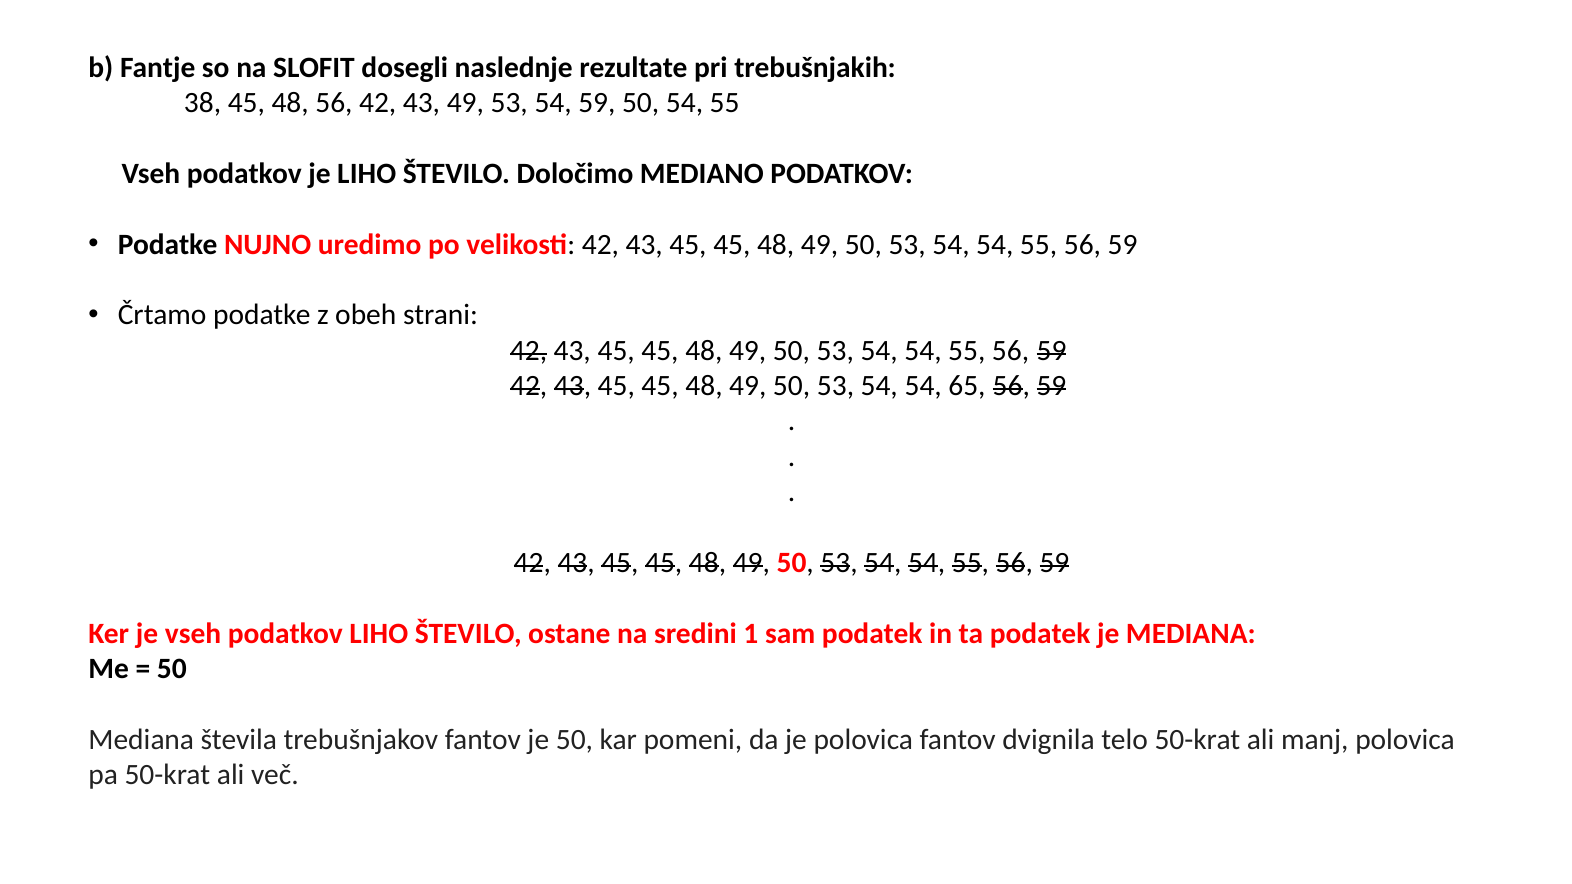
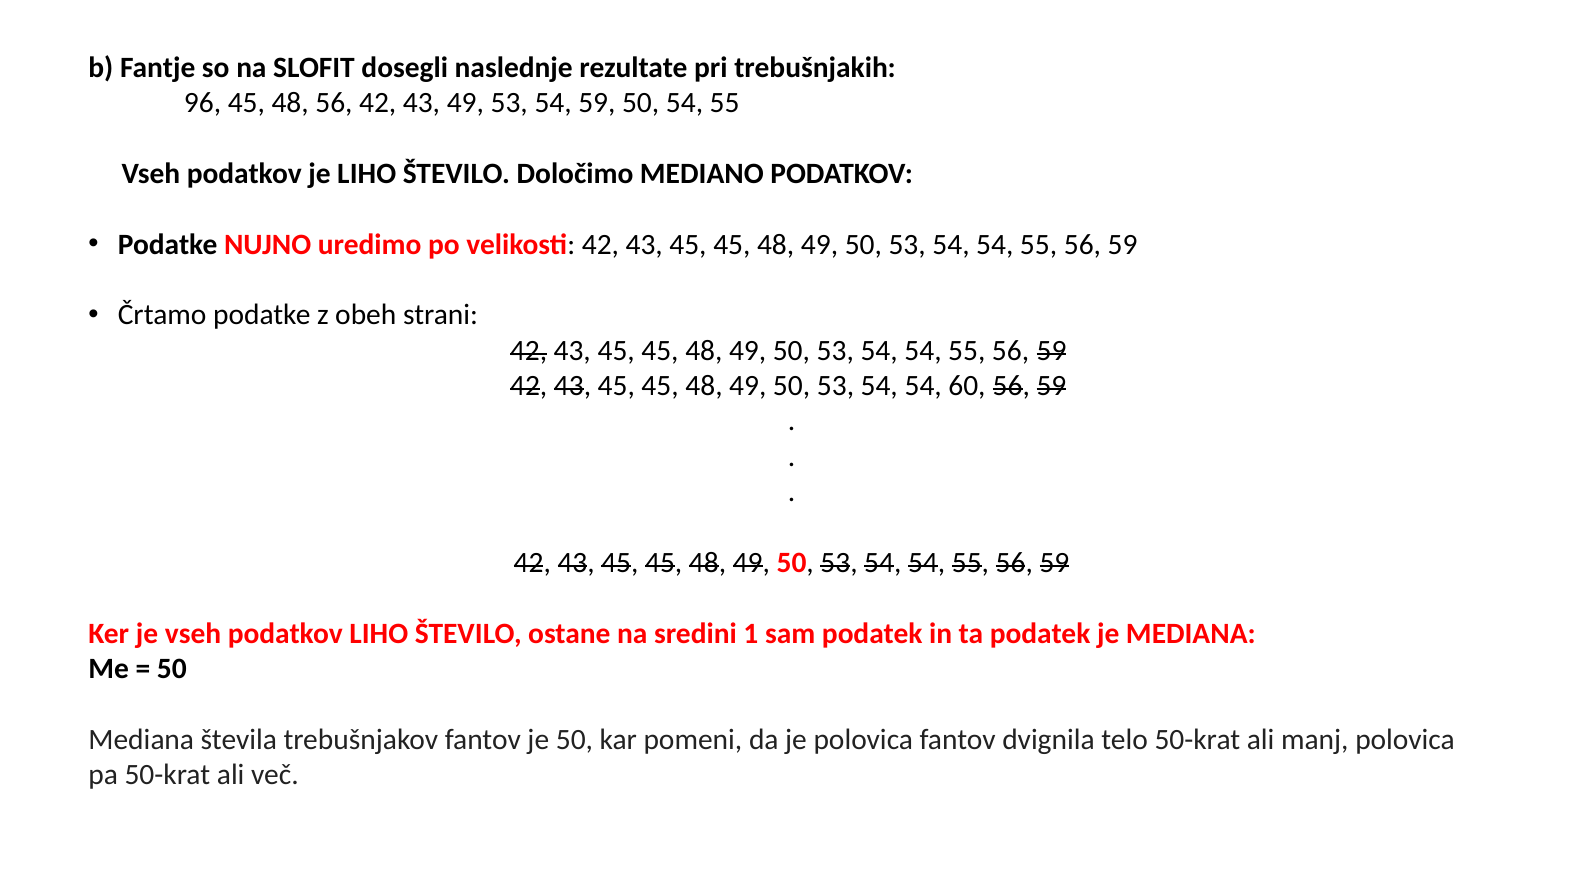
38: 38 -> 96
65: 65 -> 60
